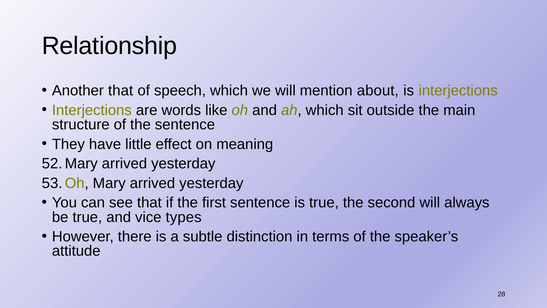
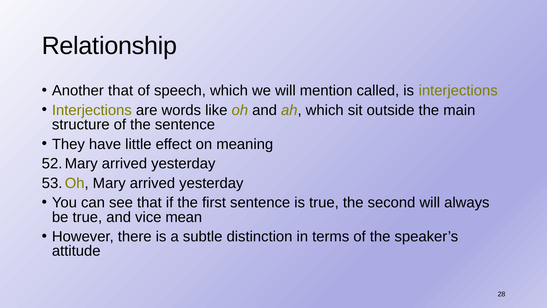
about: about -> called
types: types -> mean
